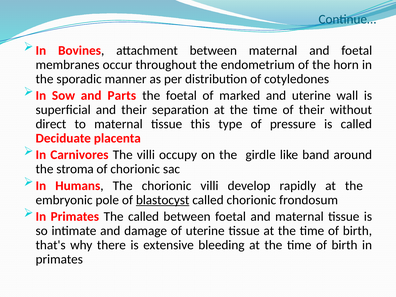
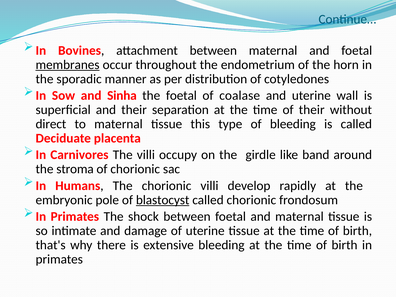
membranes underline: none -> present
Parts: Parts -> Sinha
marked: marked -> coalase
of pressure: pressure -> bleeding
The called: called -> shock
